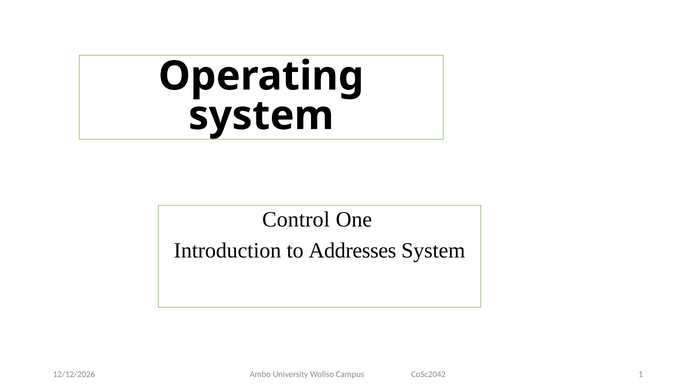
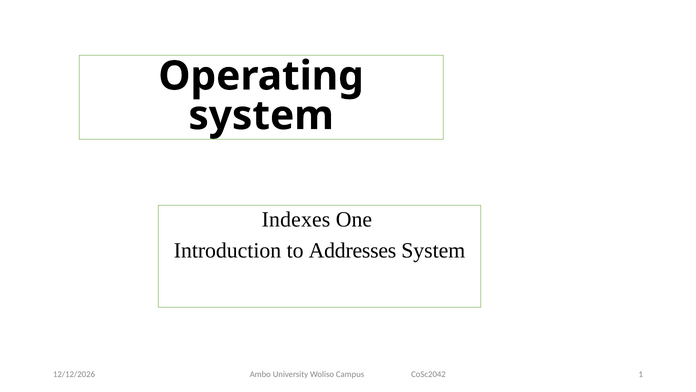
Control: Control -> Indexes
